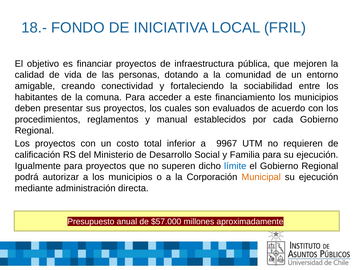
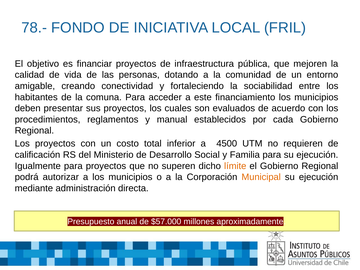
18.-: 18.- -> 78.-
9967: 9967 -> 4500
límite colour: blue -> orange
